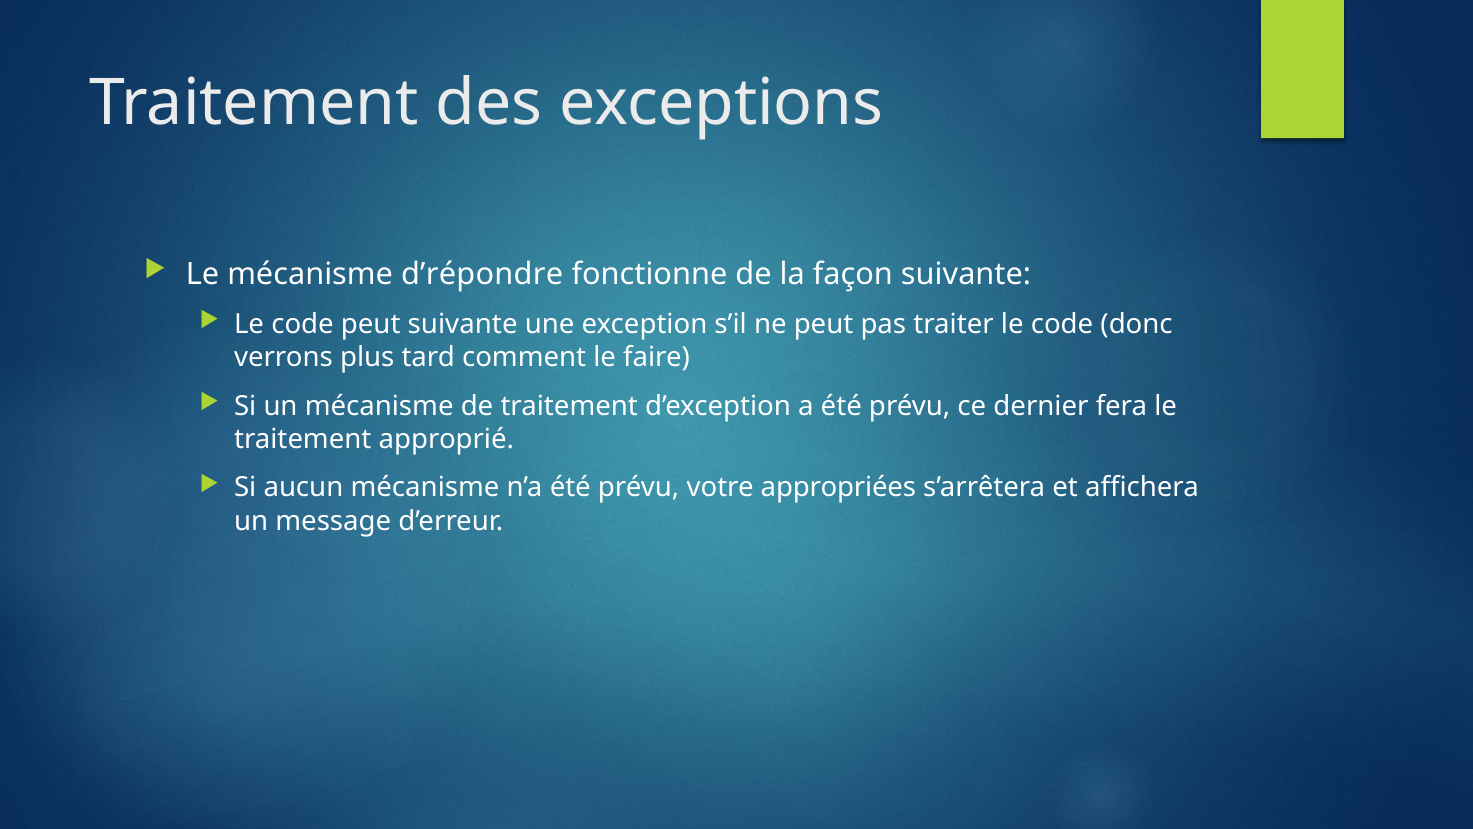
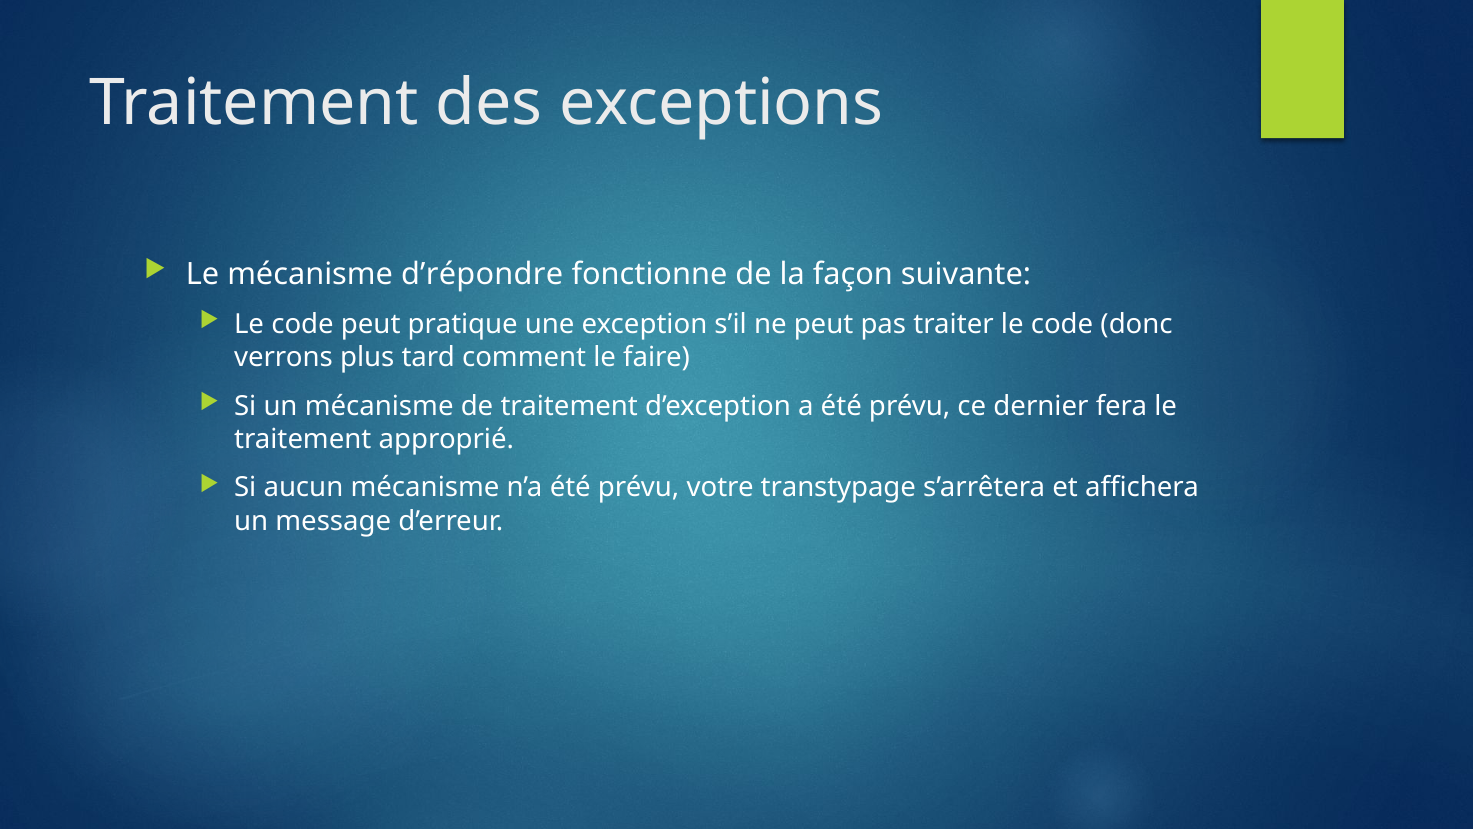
peut suivante: suivante -> pratique
appropriées: appropriées -> transtypage
